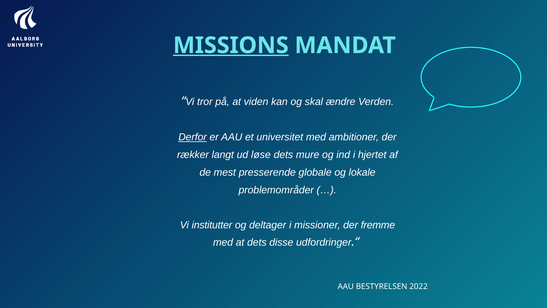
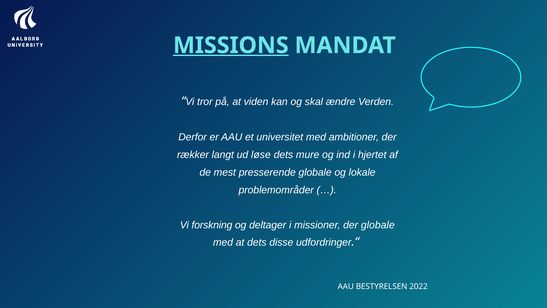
Derfor underline: present -> none
institutter: institutter -> forskning
der fremme: fremme -> globale
